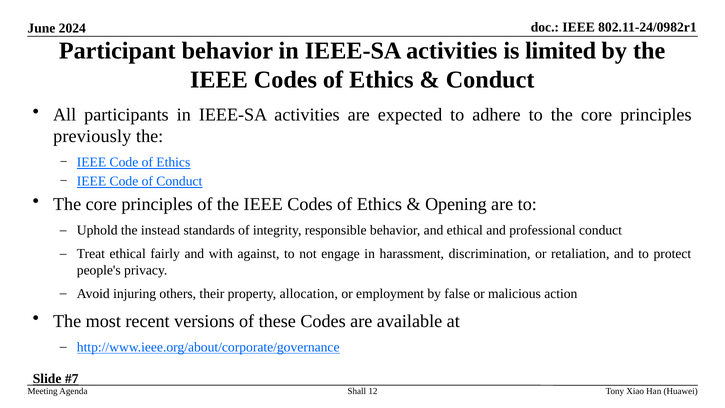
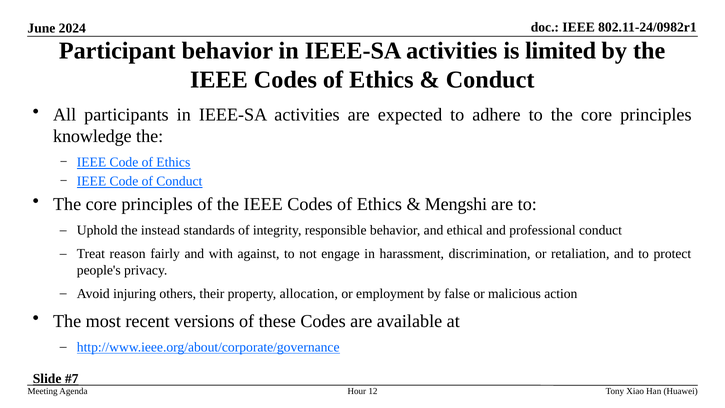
previously: previously -> knowledge
Opening: Opening -> Mengshi
Treat ethical: ethical -> reason
Shall: Shall -> Hour
